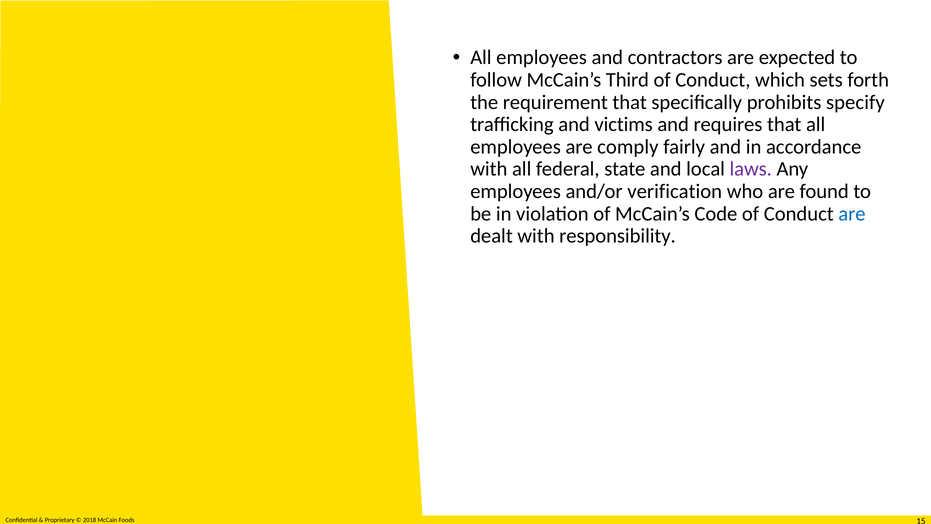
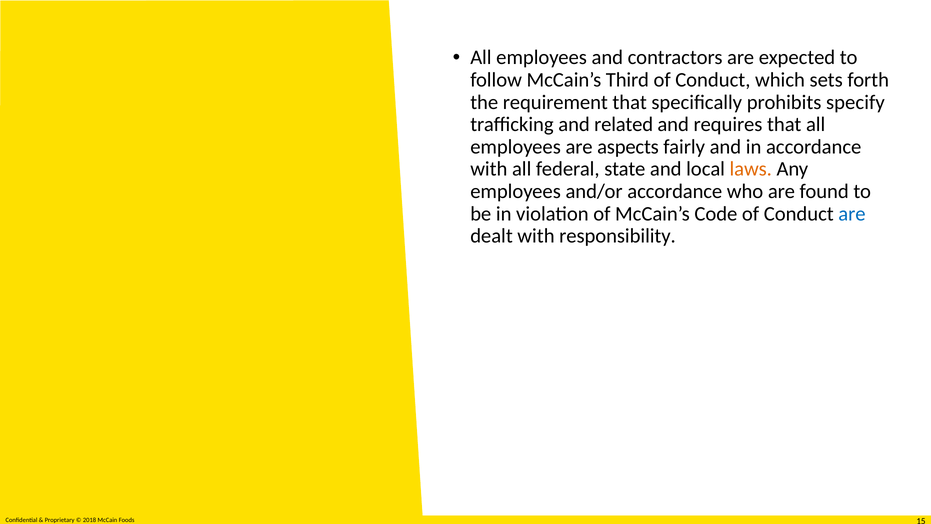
victims: victims -> related
comply: comply -> aspects
laws colour: purple -> orange
and/or verification: verification -> accordance
